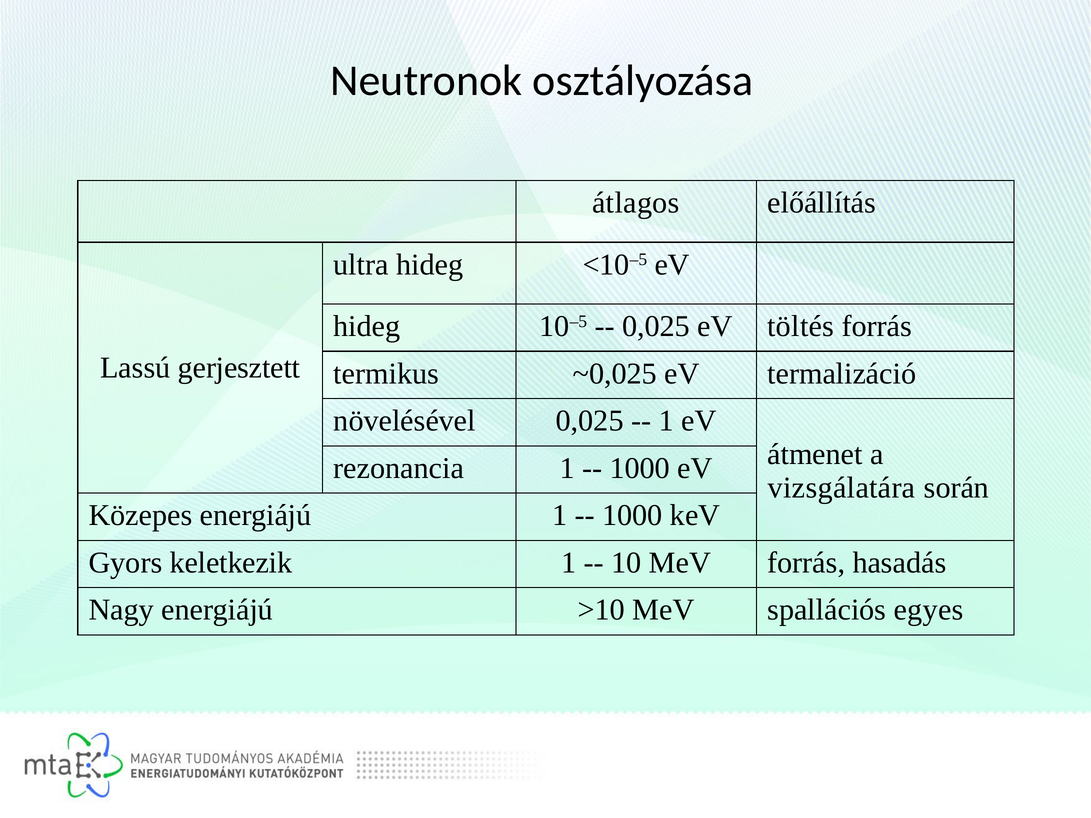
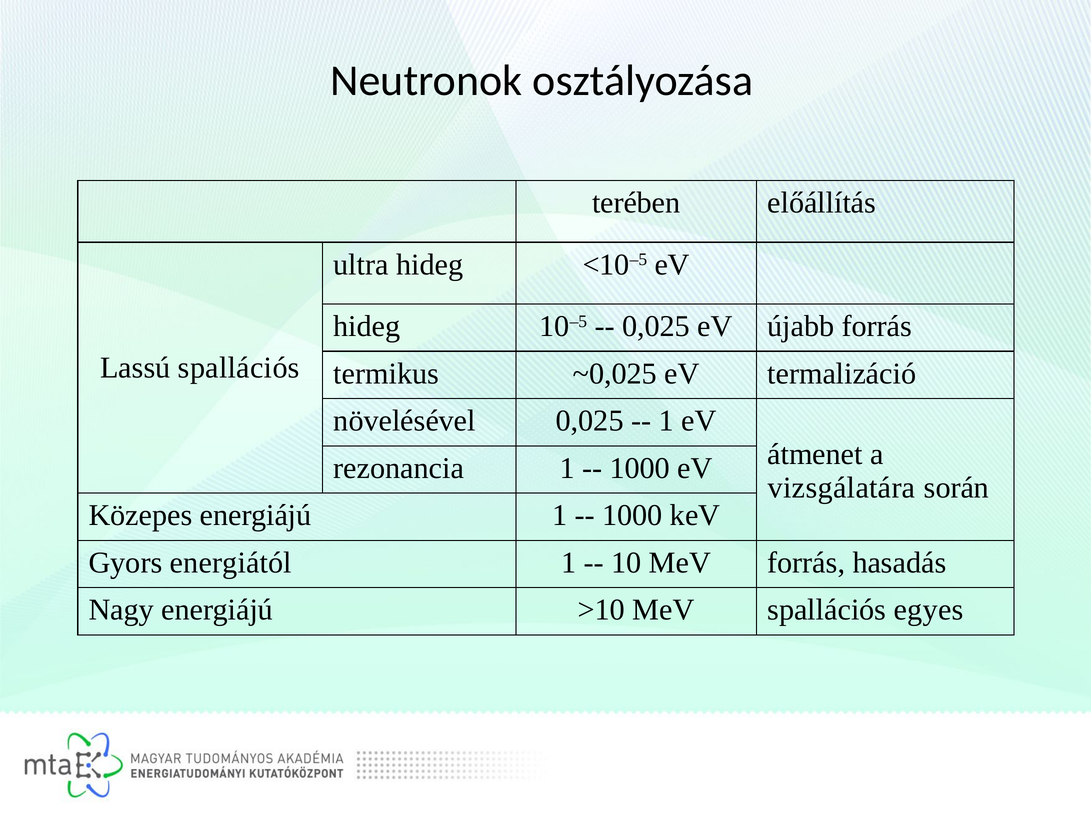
átlagos: átlagos -> terében
töltés: töltés -> újabb
Lassú gerjesztett: gerjesztett -> spallációs
keletkezik: keletkezik -> energiától
